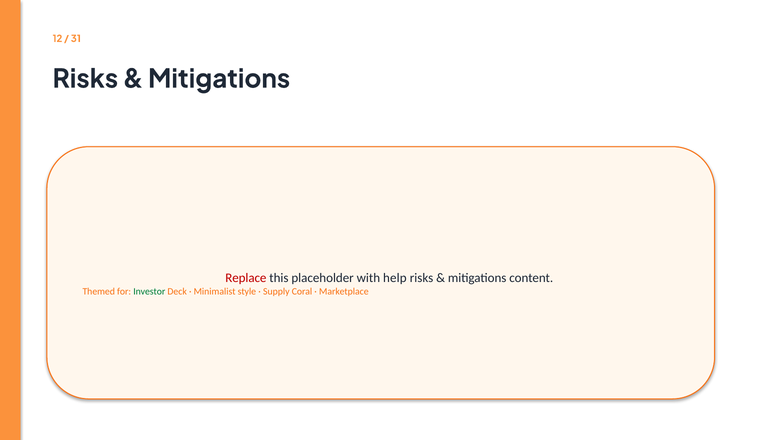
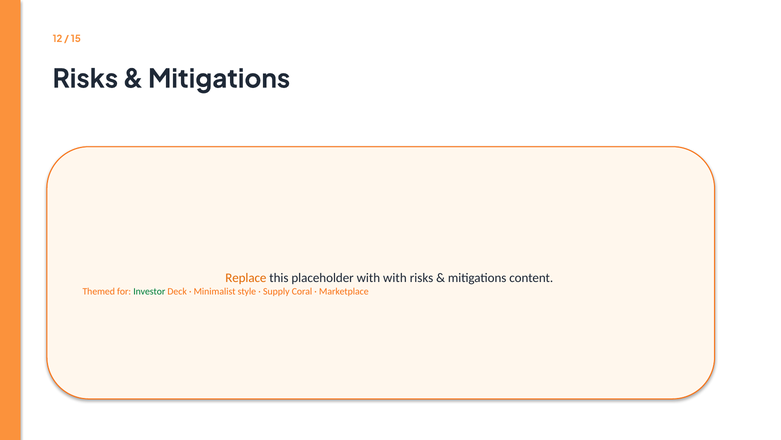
31: 31 -> 15
Replace colour: red -> orange
with help: help -> with
